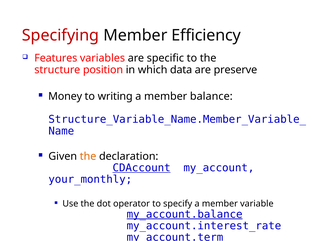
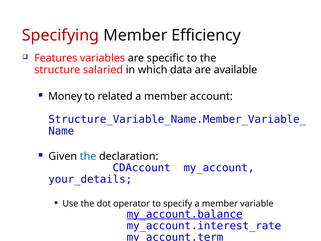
position: position -> salaried
preserve: preserve -> available
writing: writing -> related
balance: balance -> account
the at (88, 156) colour: orange -> blue
CDAccount underline: present -> none
your_monthly: your_monthly -> your_details
